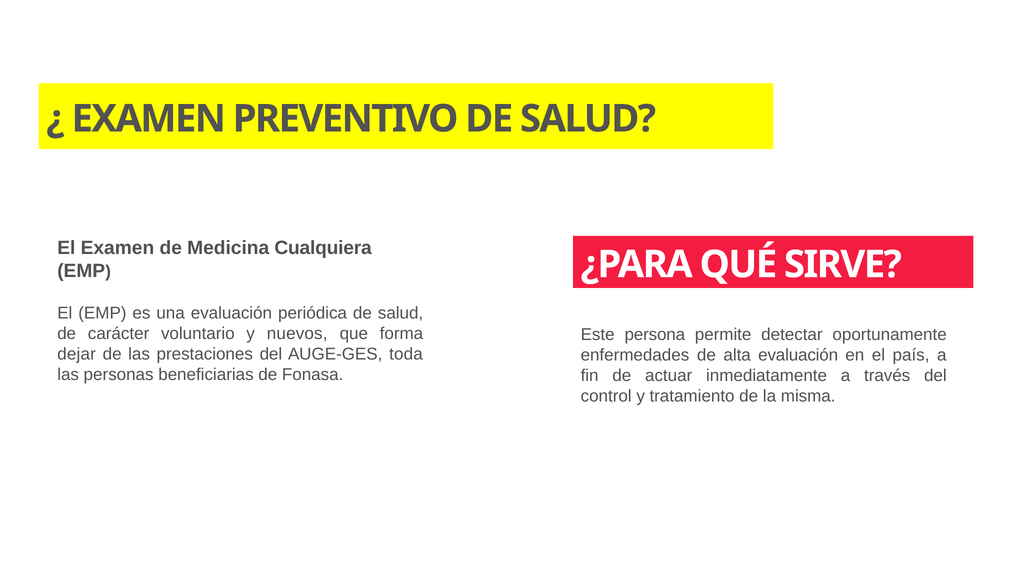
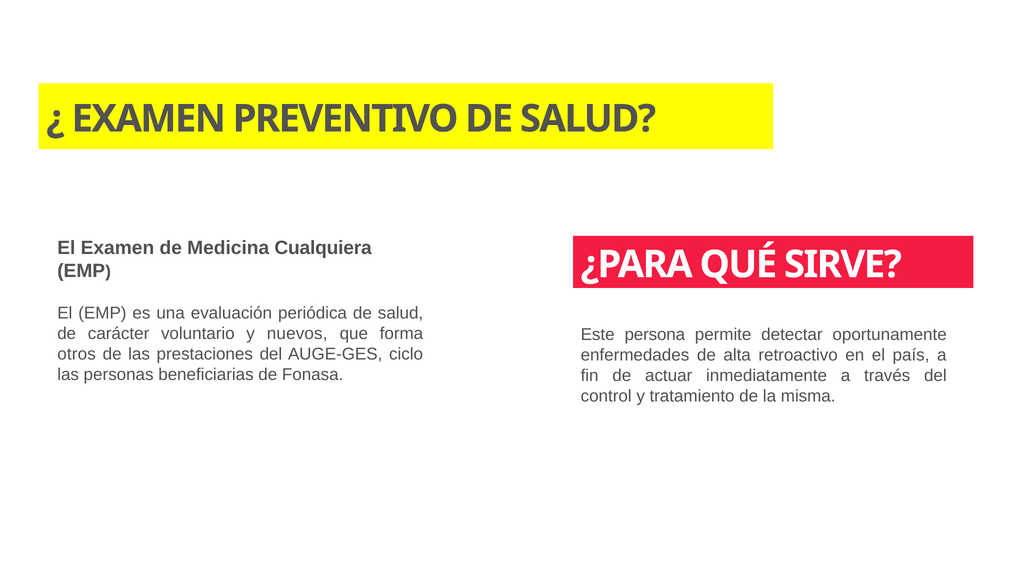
dejar: dejar -> otros
toda: toda -> ciclo
alta evaluación: evaluación -> retroactivo
